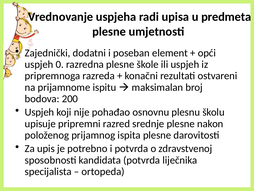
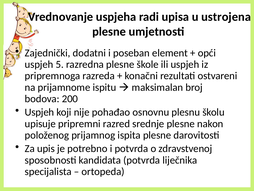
predmeta: predmeta -> ustrojena
0: 0 -> 5
